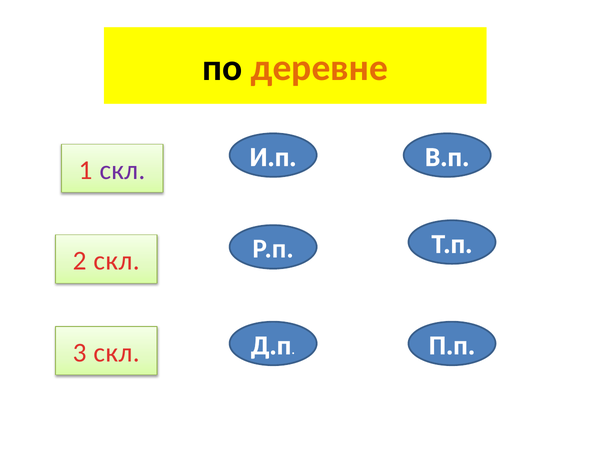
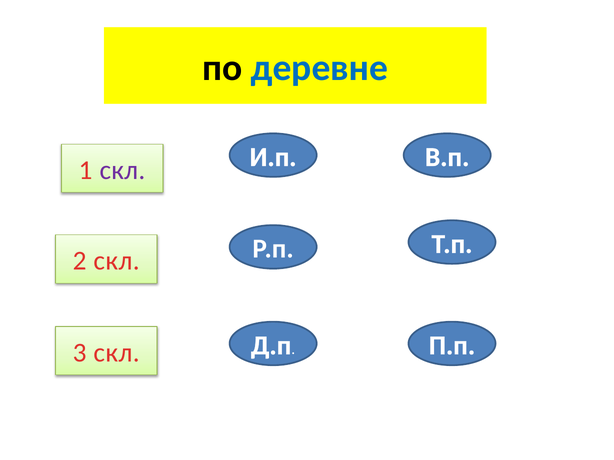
деревне colour: orange -> blue
